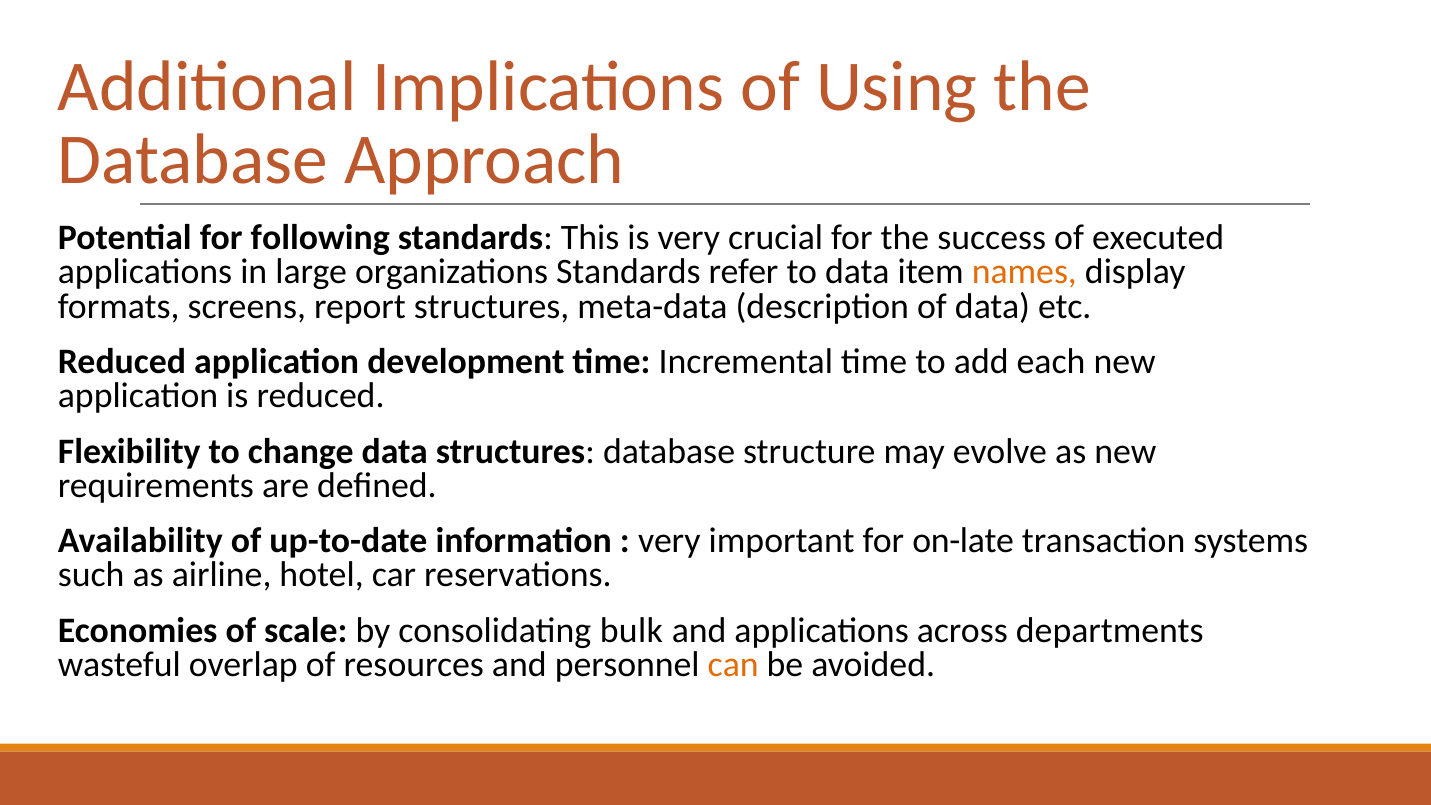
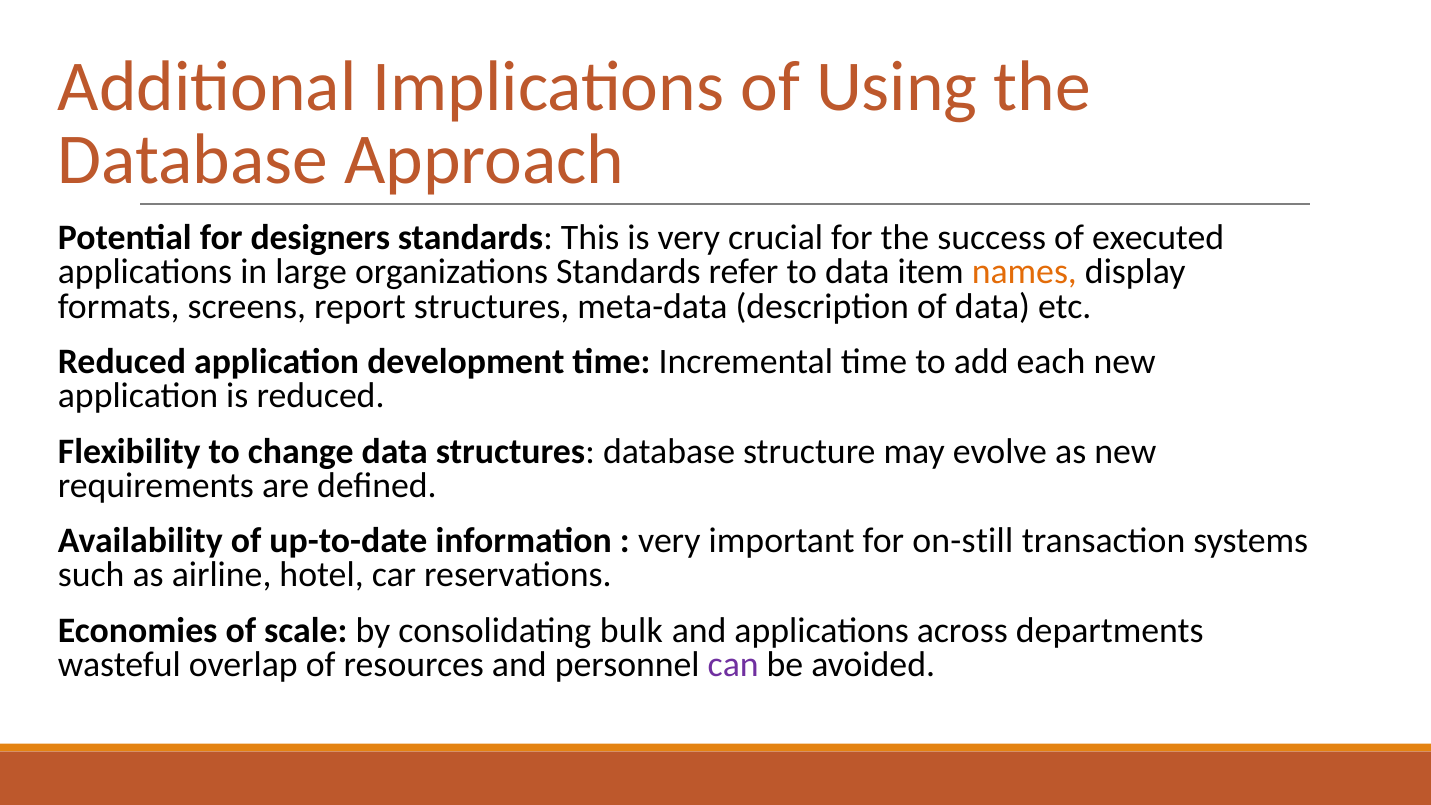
following: following -> designers
on-late: on-late -> on-still
can colour: orange -> purple
